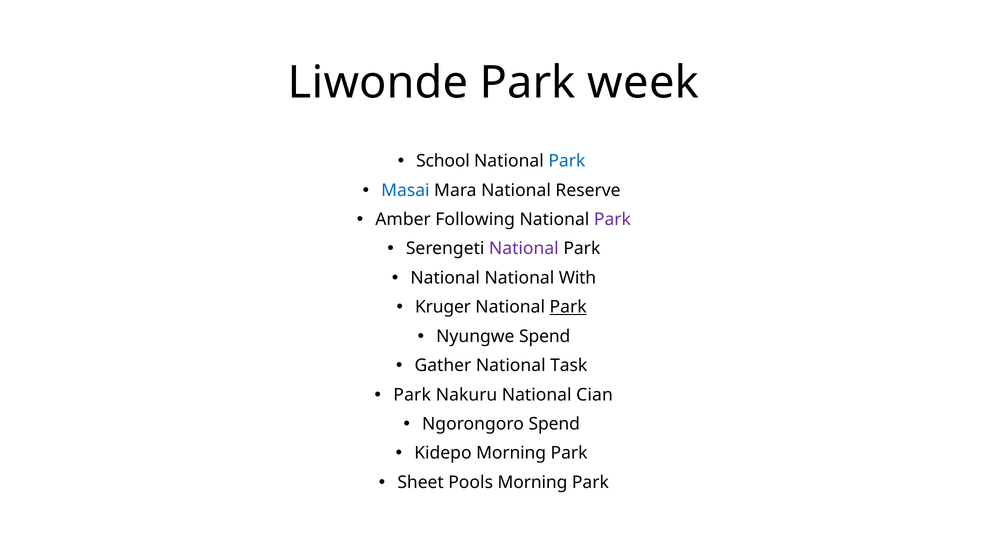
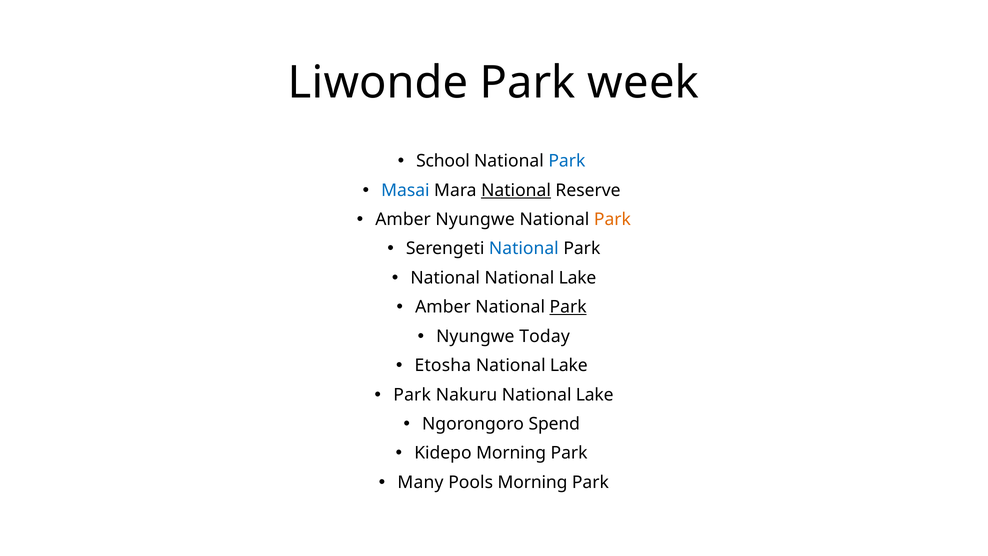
National at (516, 190) underline: none -> present
Amber Following: Following -> Nyungwe
Park at (612, 219) colour: purple -> orange
National at (524, 249) colour: purple -> blue
With at (577, 278): With -> Lake
Kruger at (443, 307): Kruger -> Amber
Nyungwe Spend: Spend -> Today
Gather: Gather -> Etosha
Task at (569, 365): Task -> Lake
Nakuru National Cian: Cian -> Lake
Sheet: Sheet -> Many
